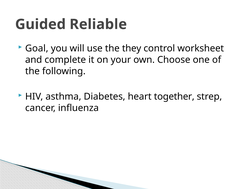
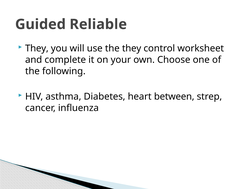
Goal at (37, 48): Goal -> They
together: together -> between
